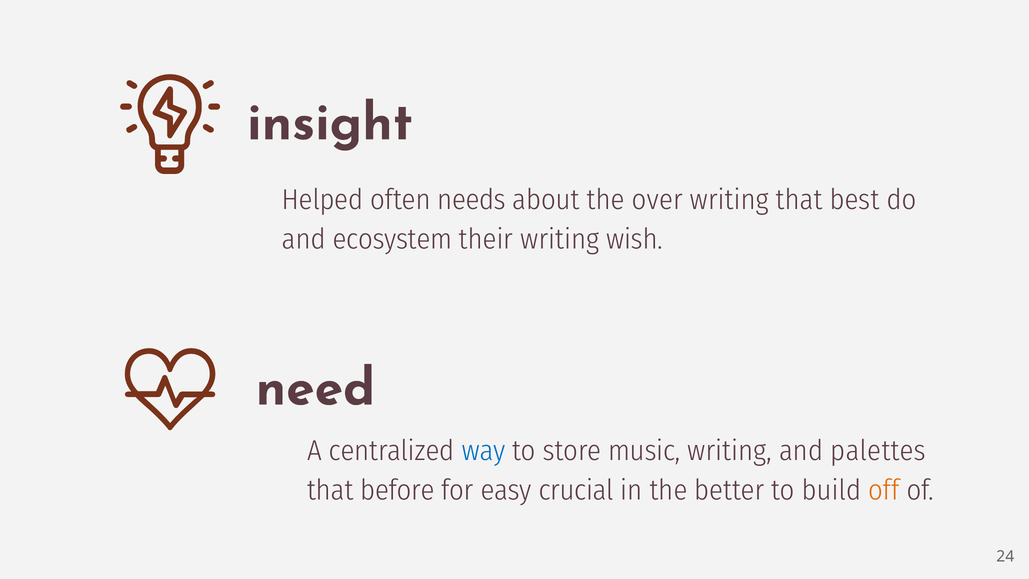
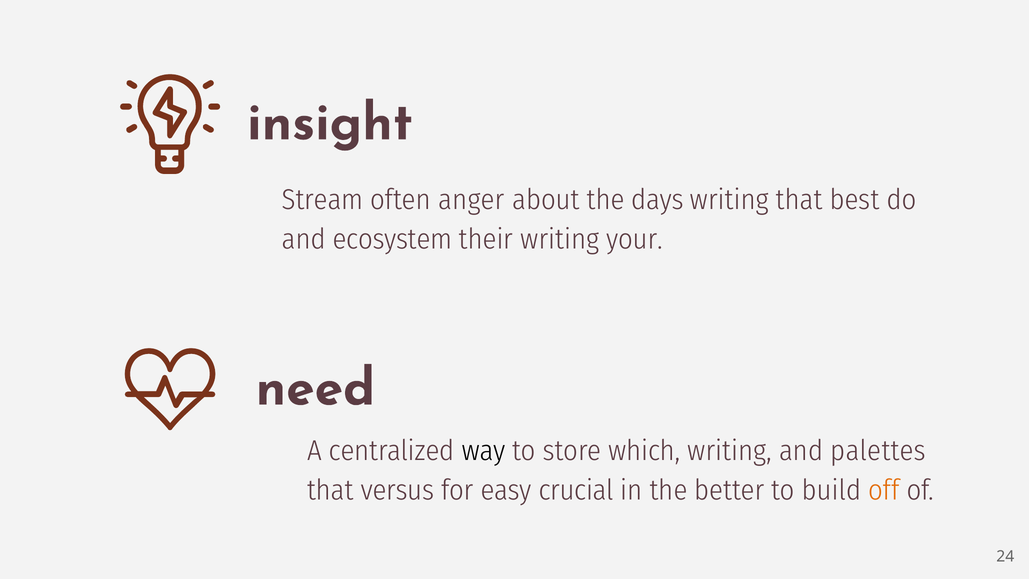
Helped: Helped -> Stream
needs: needs -> anger
over: over -> days
wish: wish -> your
way colour: blue -> black
music: music -> which
before: before -> versus
